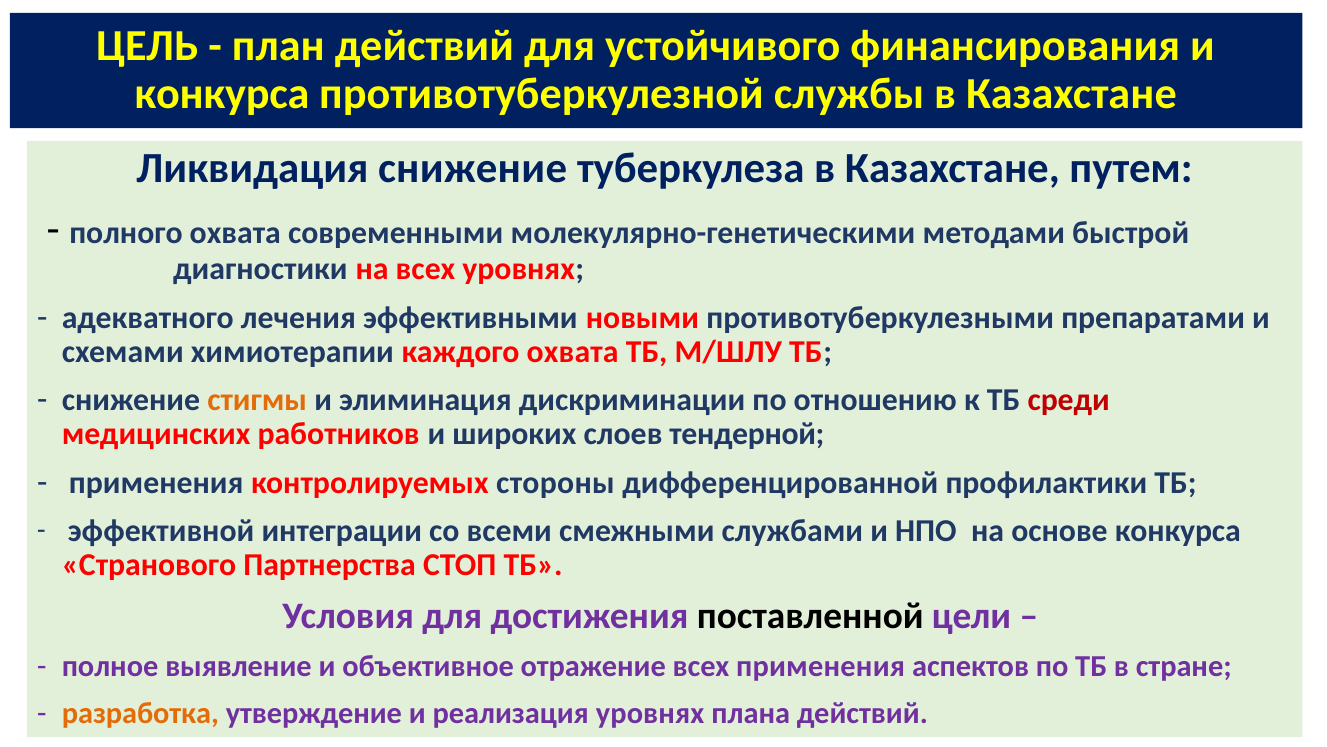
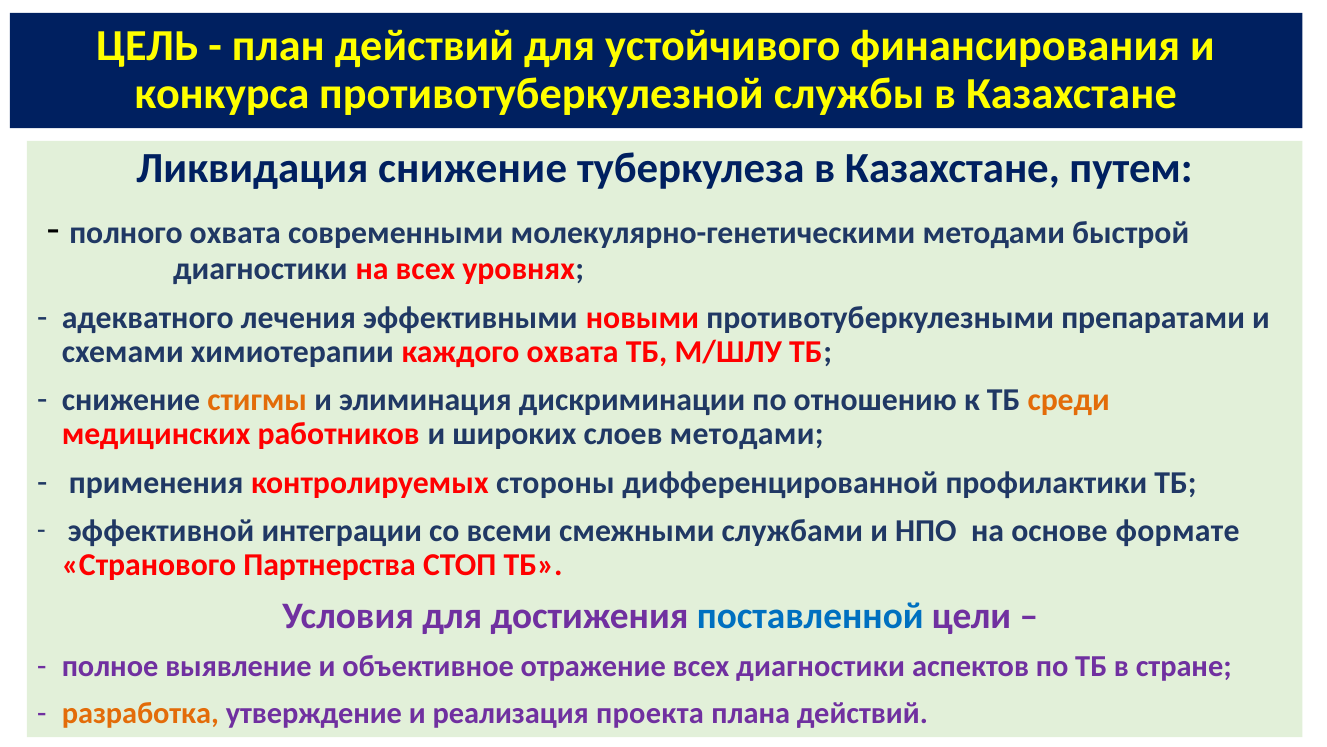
среди colour: red -> orange
слоев тендерной: тендерной -> методами
основе конкурса: конкурса -> формате
поставленной colour: black -> blue
всех применения: применения -> диагностики
реализация уровнях: уровнях -> проекта
